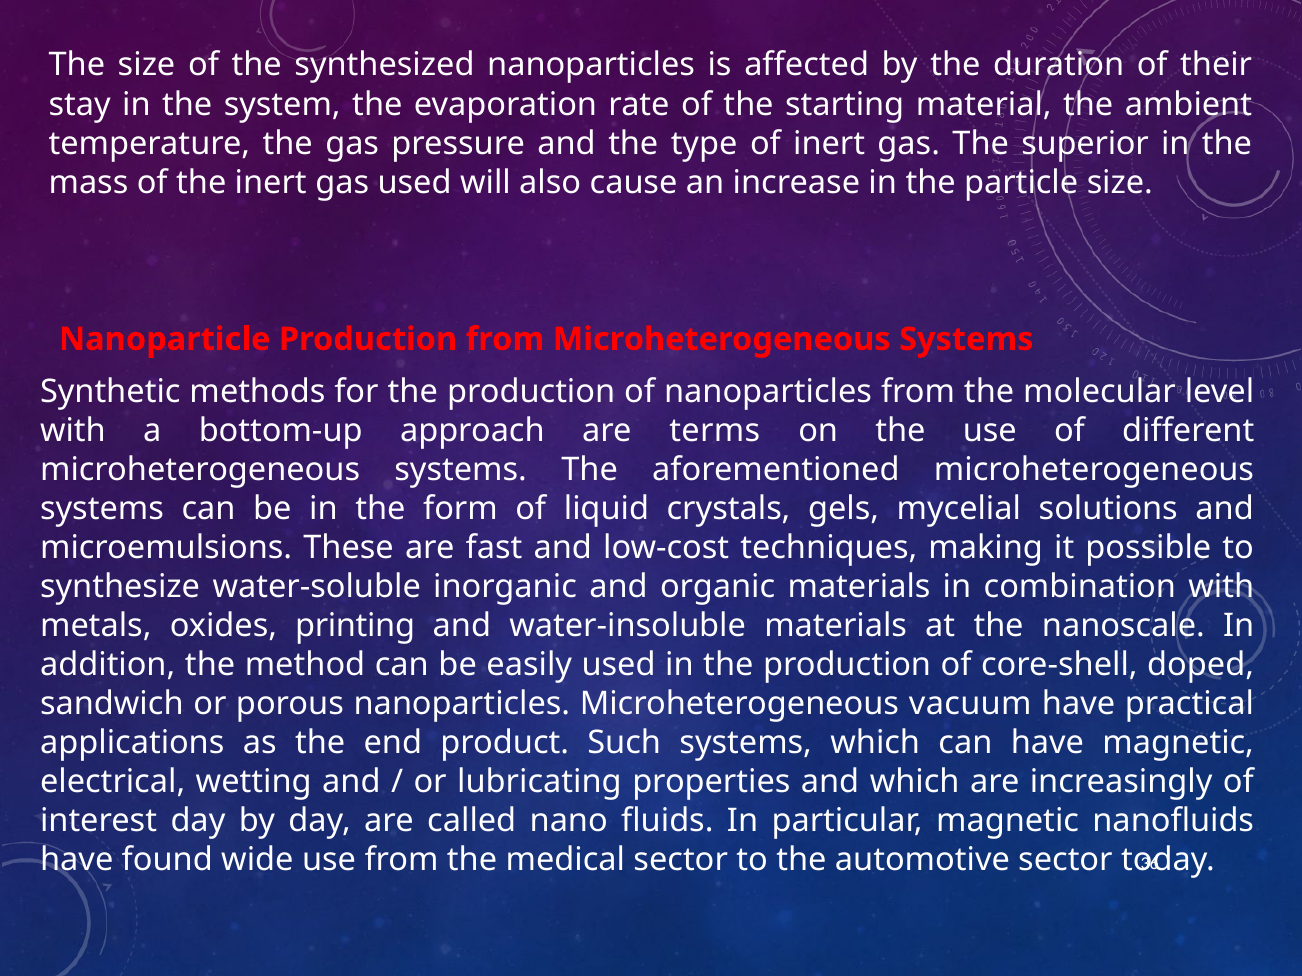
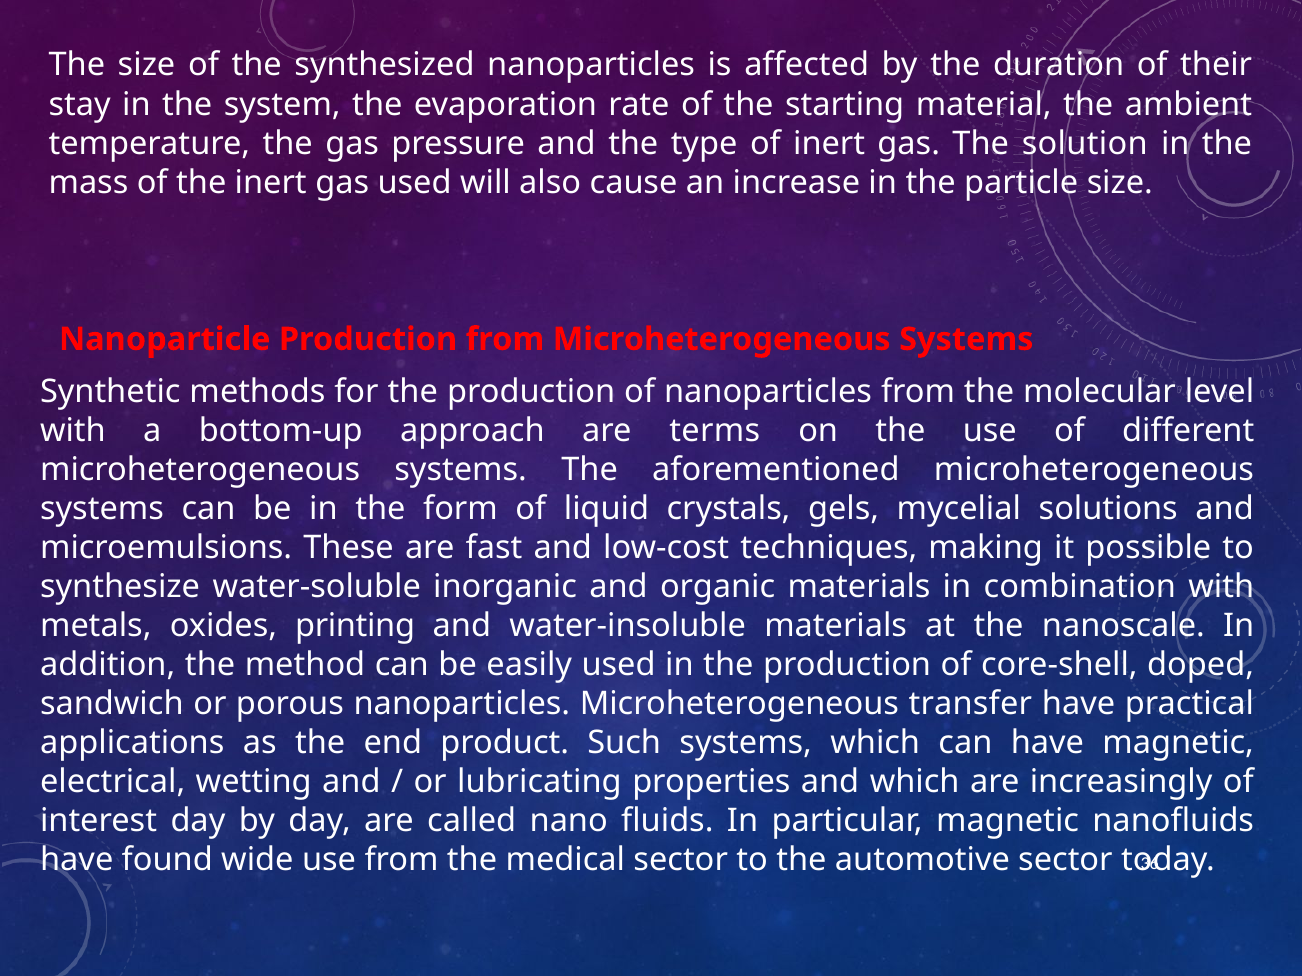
superior: superior -> solution
vacuum: vacuum -> transfer
